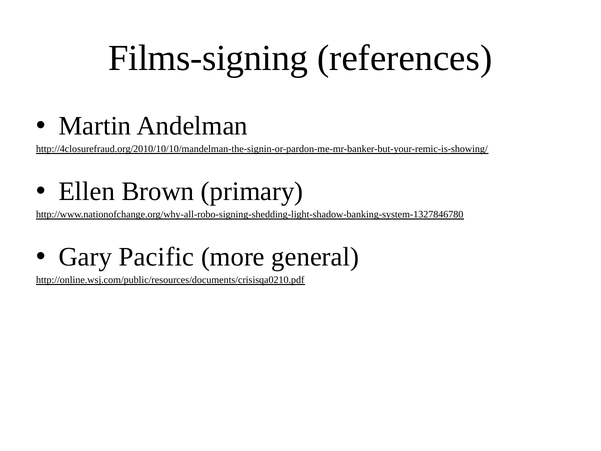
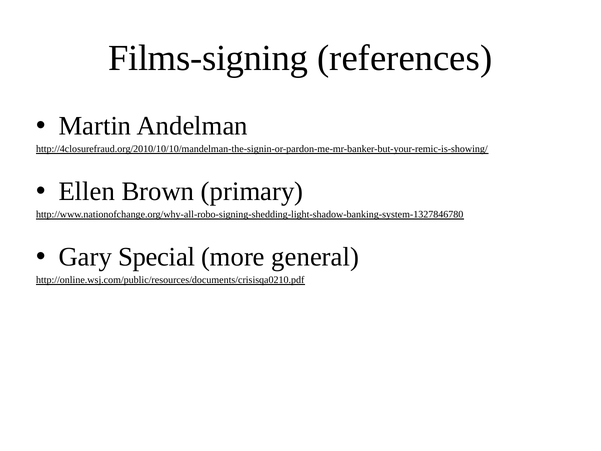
Pacific: Pacific -> Special
